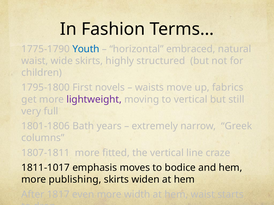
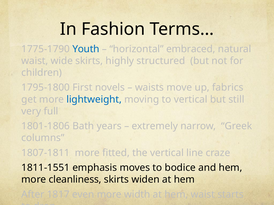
lightweight colour: purple -> blue
1811-1017: 1811-1017 -> 1811-1551
publishing: publishing -> cleanliness
